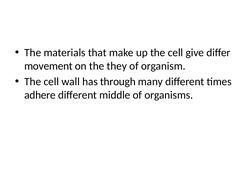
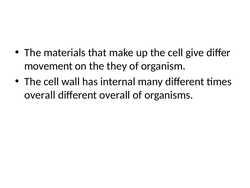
through: through -> internal
adhere at (40, 95): adhere -> overall
different middle: middle -> overall
